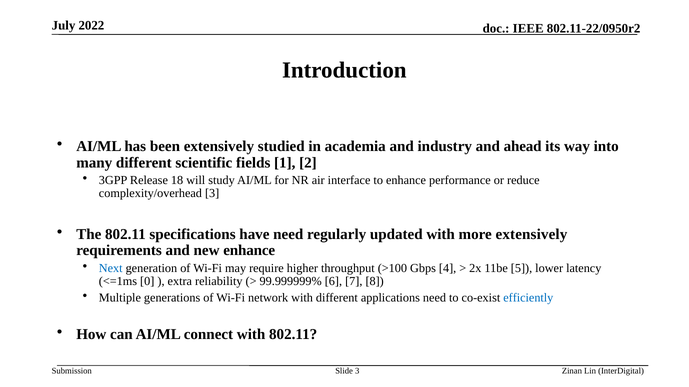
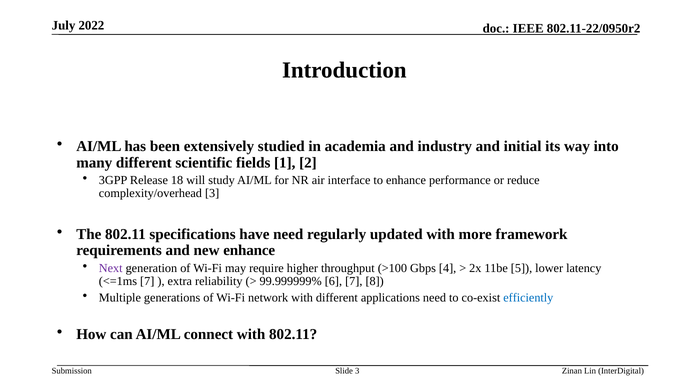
ahead: ahead -> initial
more extensively: extensively -> framework
Next colour: blue -> purple
<=1ms 0: 0 -> 7
